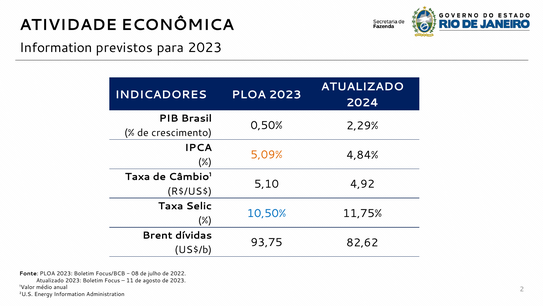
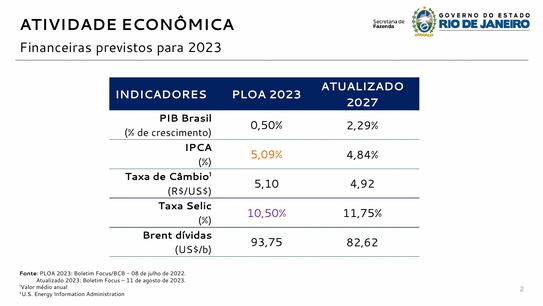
Information at (56, 48): Information -> Financeiras
2024: 2024 -> 2027
10,50% colour: blue -> purple
